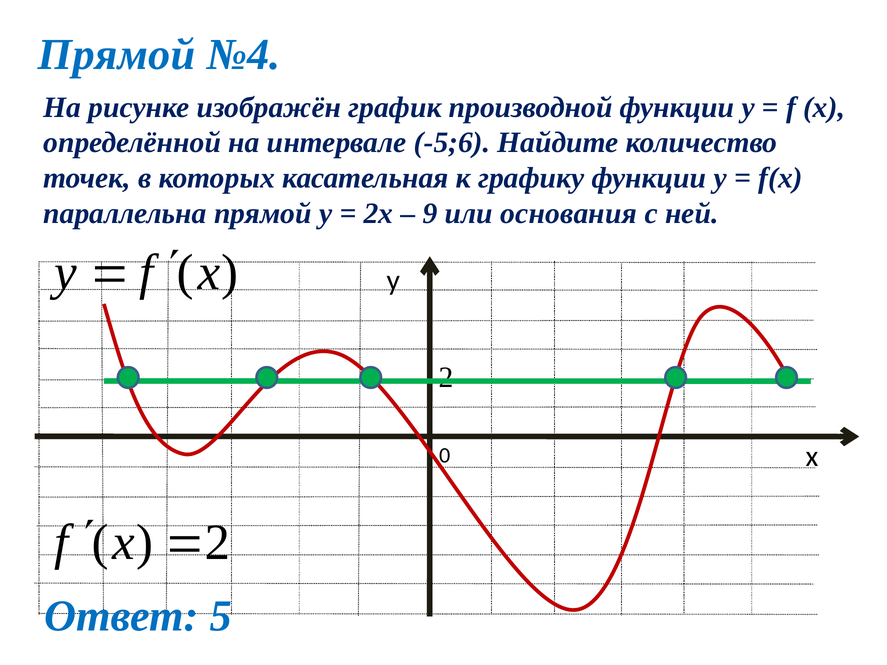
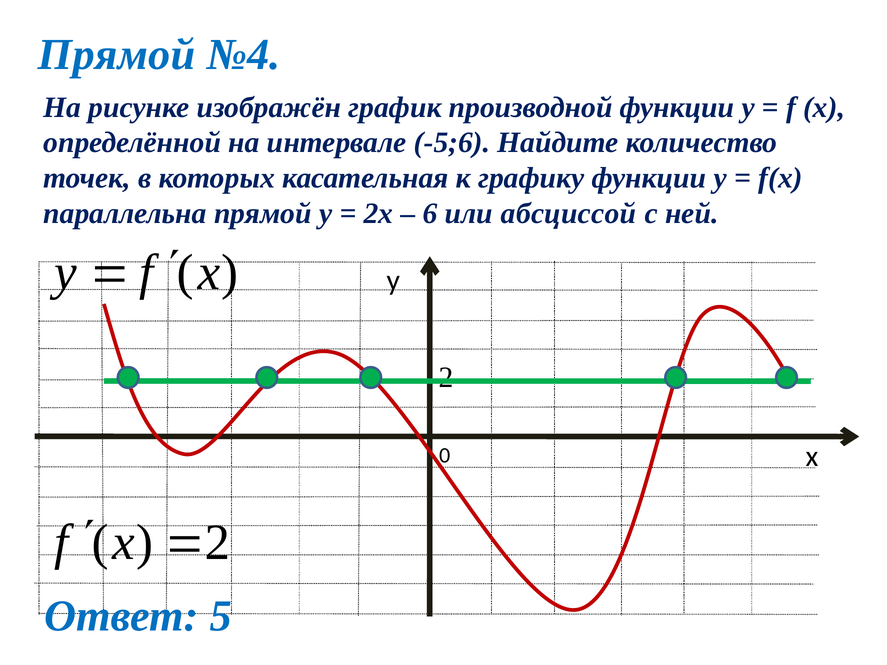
9: 9 -> 6
основания: основания -> абсциссой
